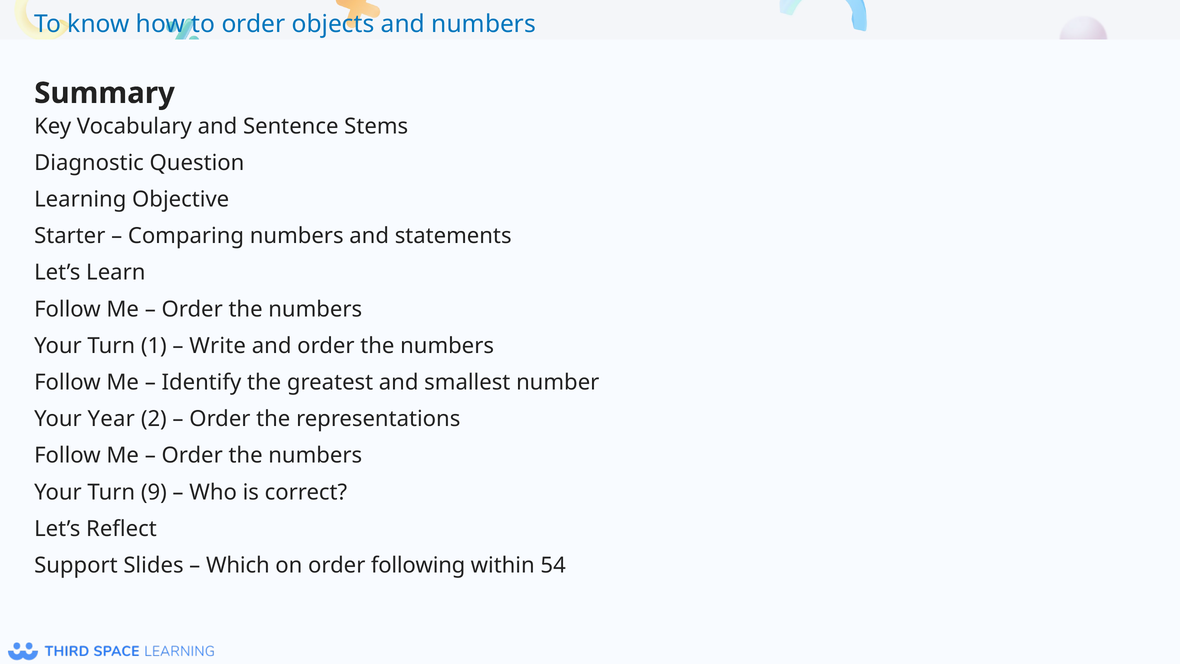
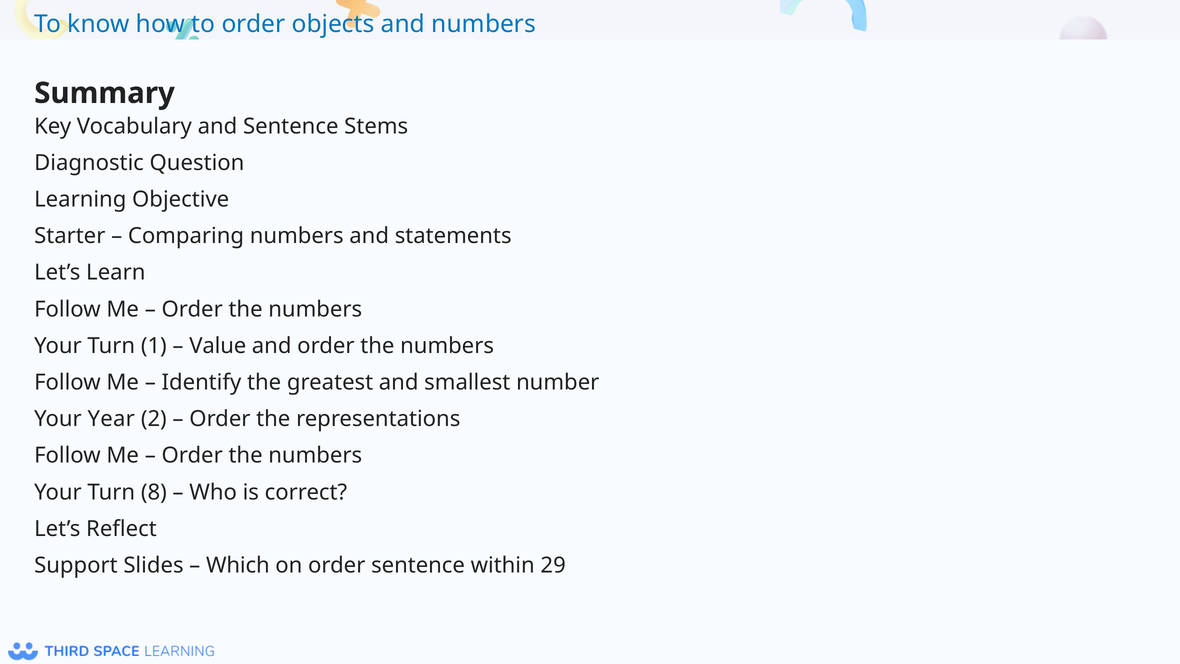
Write: Write -> Value
9: 9 -> 8
order following: following -> sentence
54: 54 -> 29
